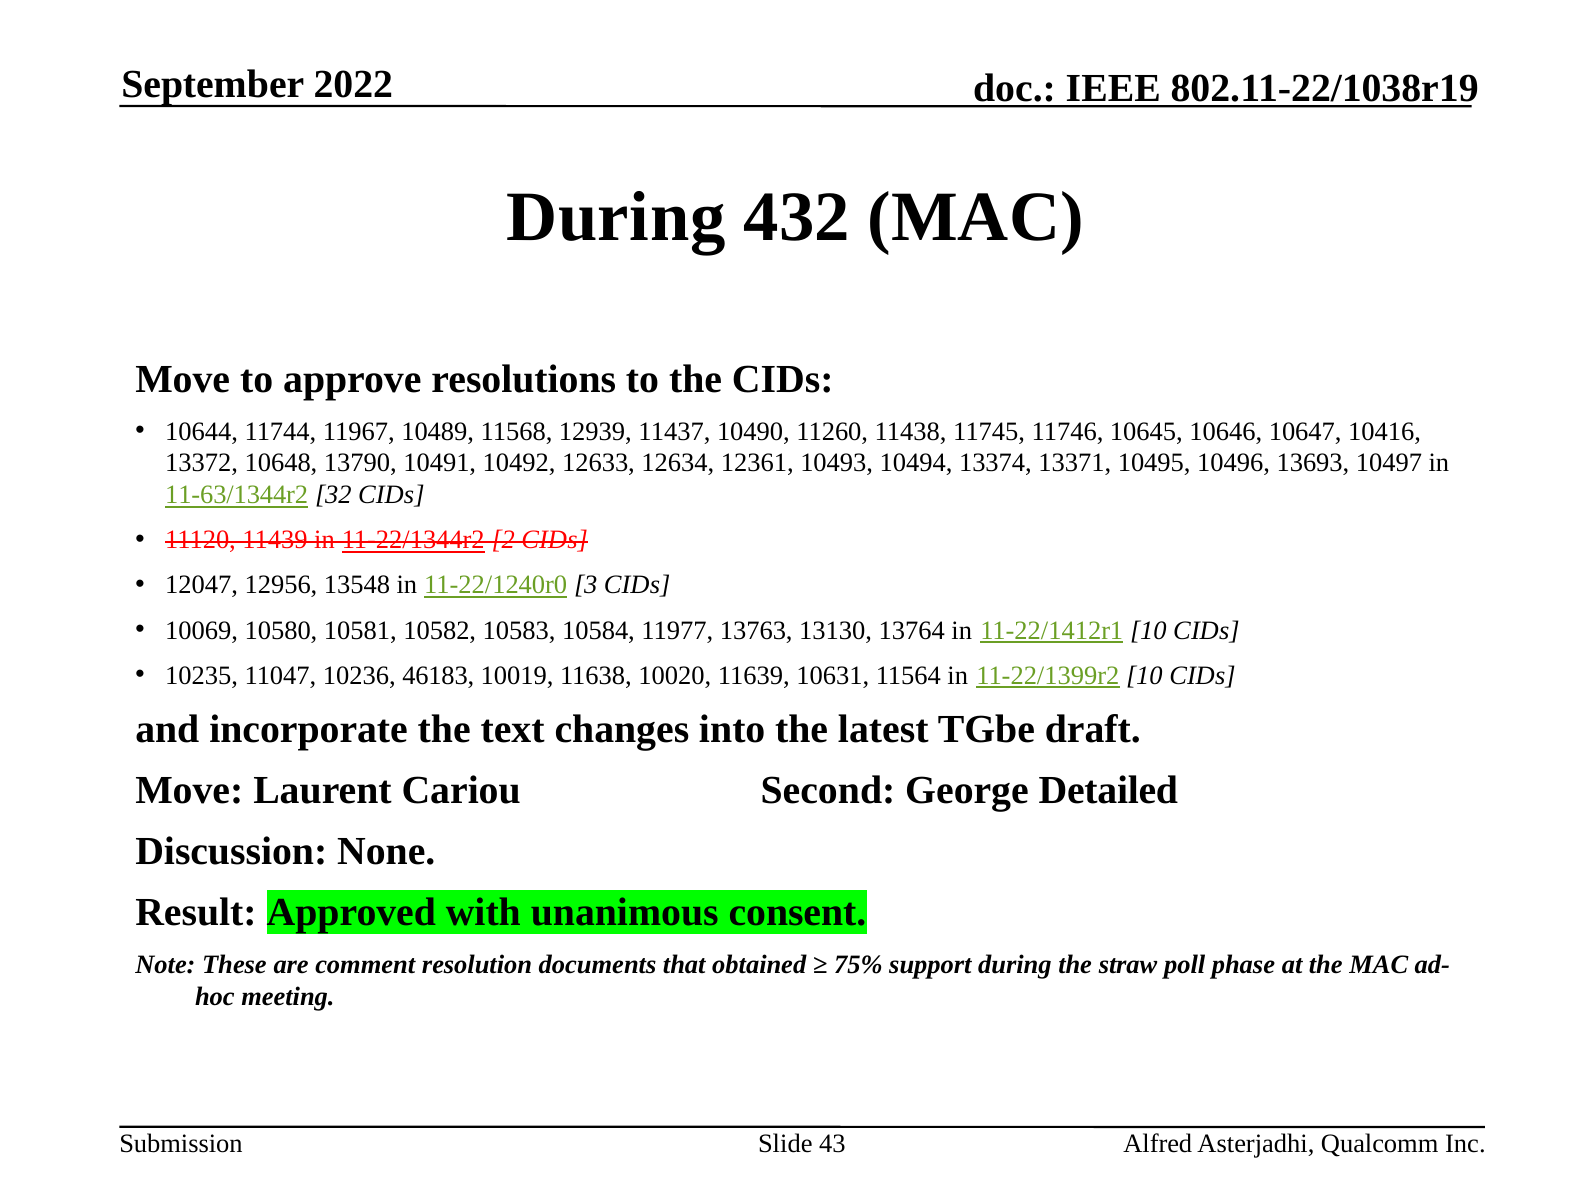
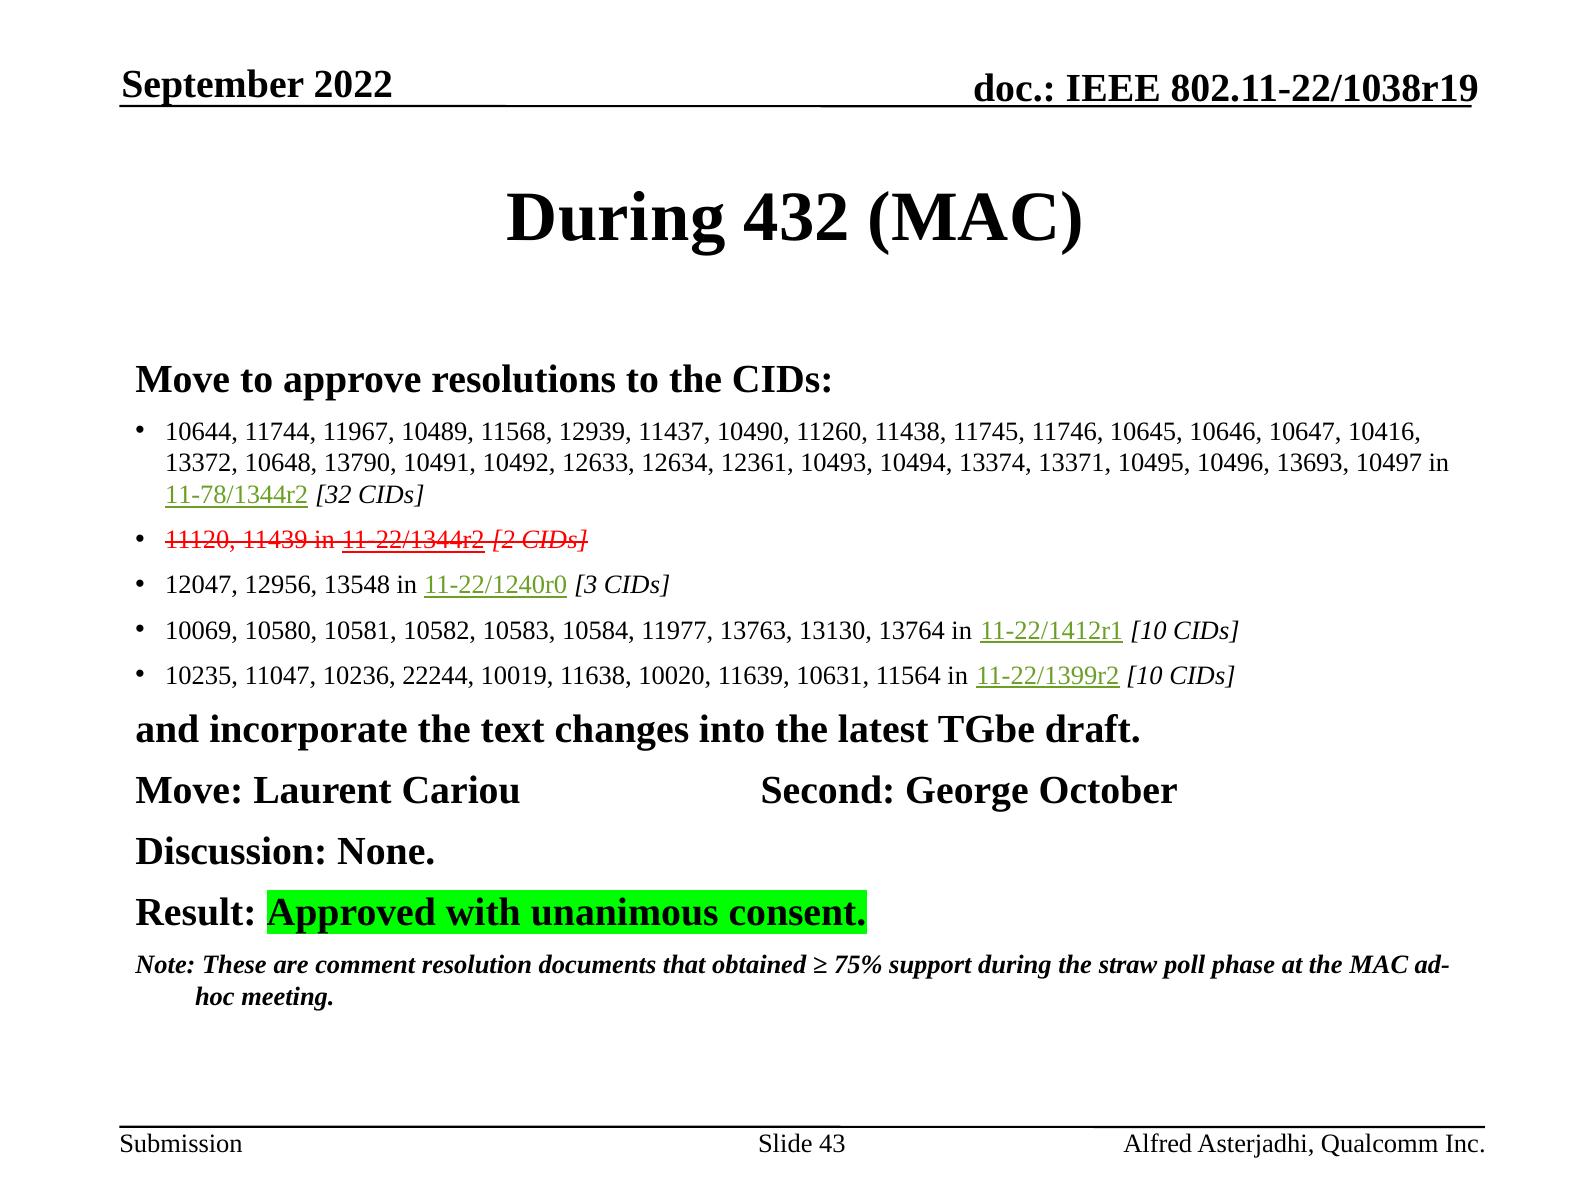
11-63/1344r2: 11-63/1344r2 -> 11-78/1344r2
46183: 46183 -> 22244
Detailed: Detailed -> October
